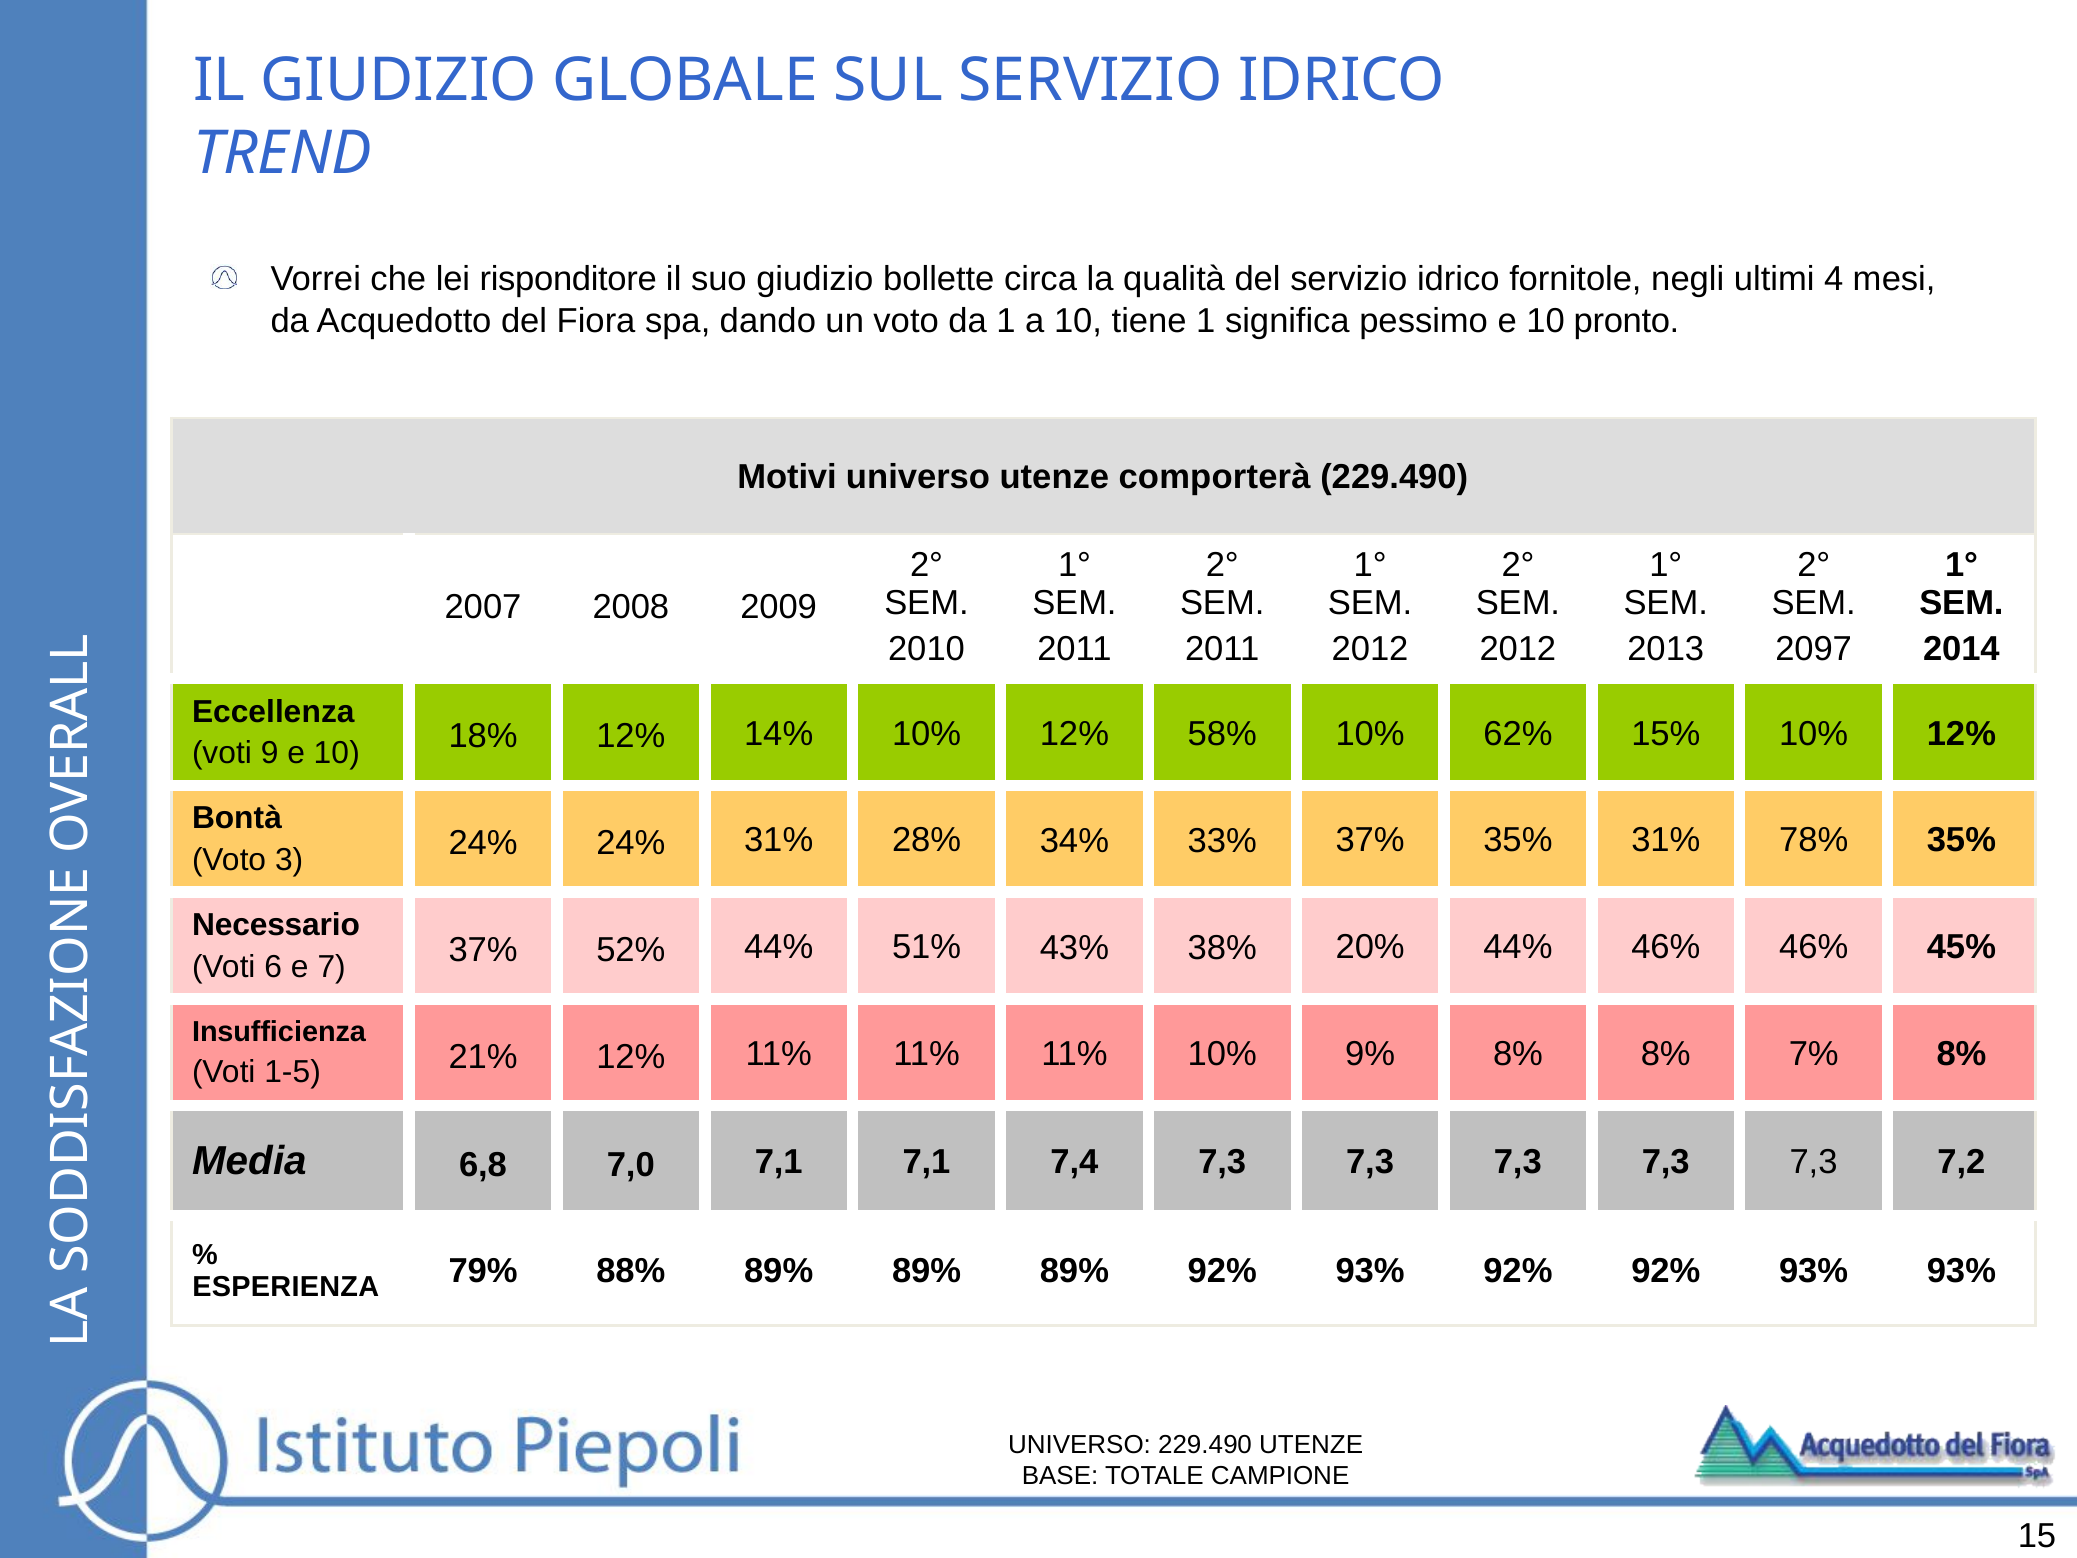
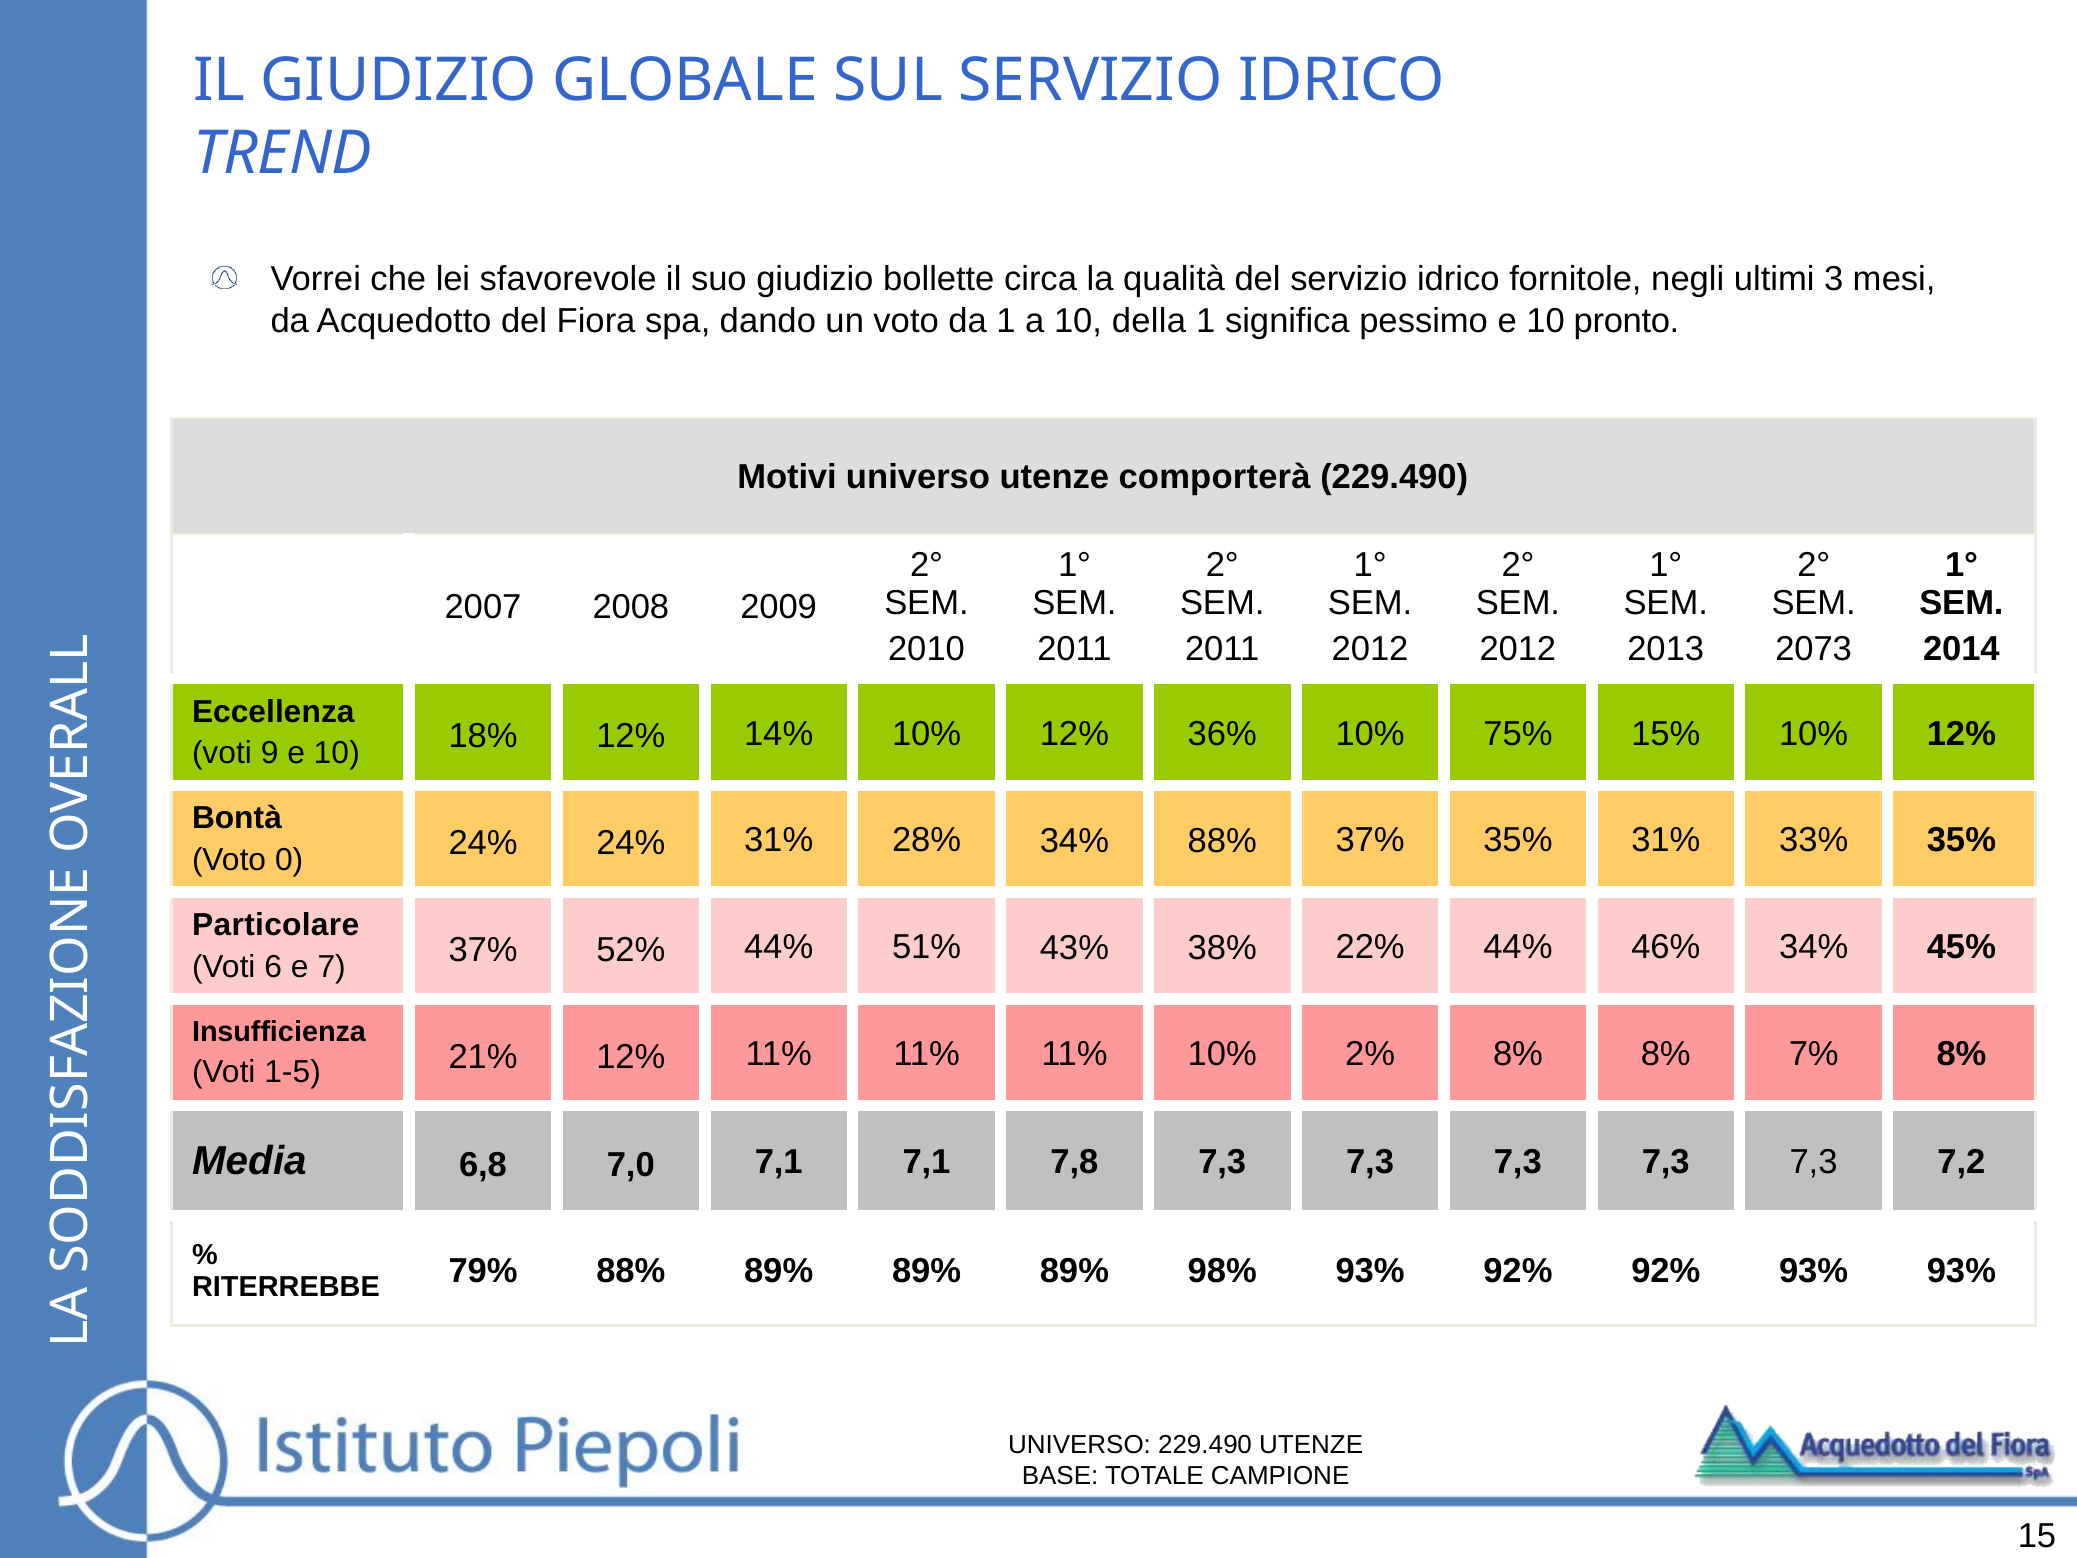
risponditore: risponditore -> sfavorevole
4: 4 -> 3
tiene: tiene -> della
2097: 2097 -> 2073
58%: 58% -> 36%
62%: 62% -> 75%
3: 3 -> 0
34% 33%: 33% -> 88%
78%: 78% -> 33%
Necessario: Necessario -> Particolare
20%: 20% -> 22%
46% 46%: 46% -> 34%
9%: 9% -> 2%
7,4: 7,4 -> 7,8
ESPERIENZA: ESPERIENZA -> RITERREBBE
89% 92%: 92% -> 98%
